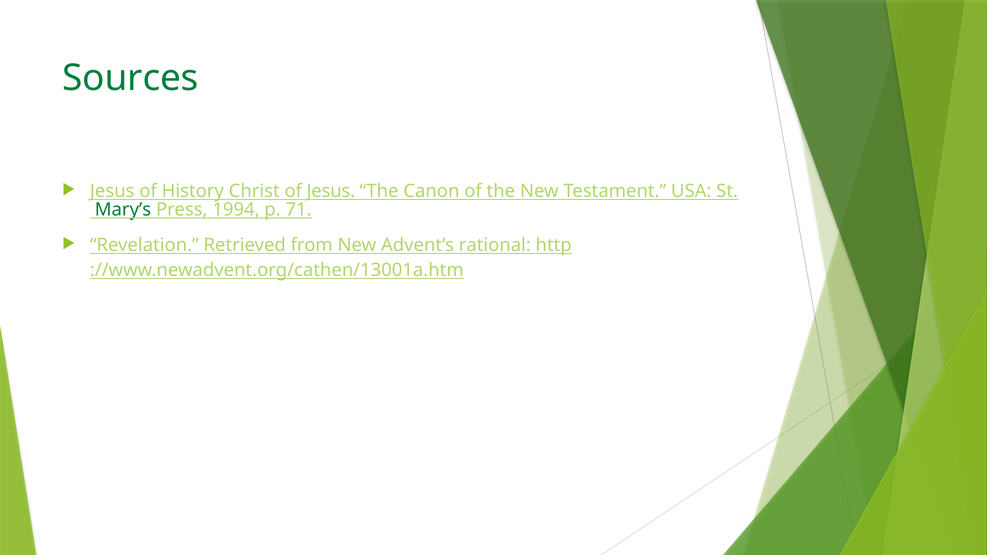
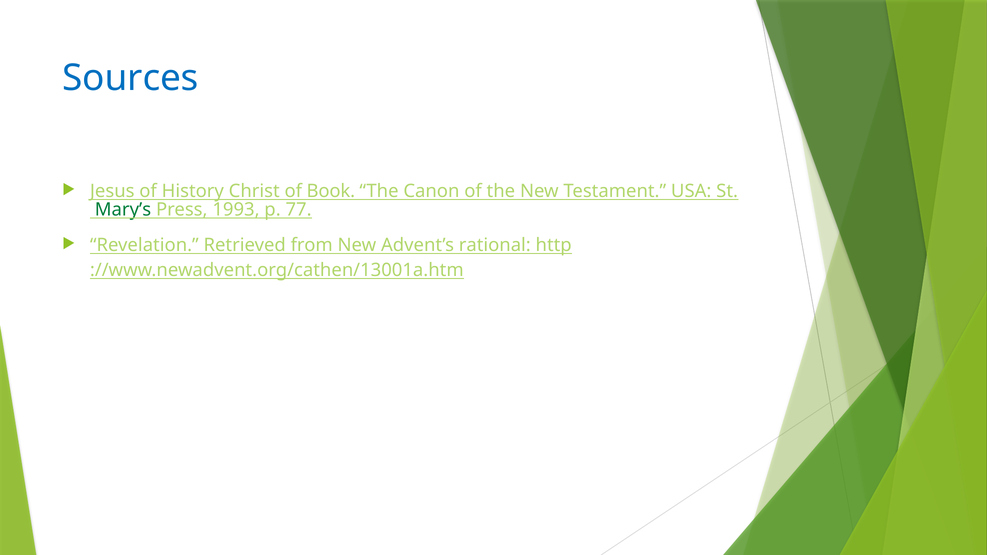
Sources colour: green -> blue
of Jesus: Jesus -> Book
1994: 1994 -> 1993
71: 71 -> 77
